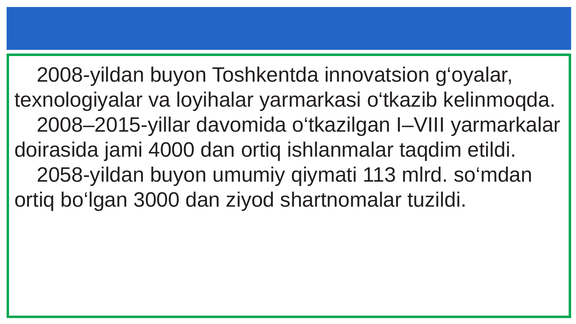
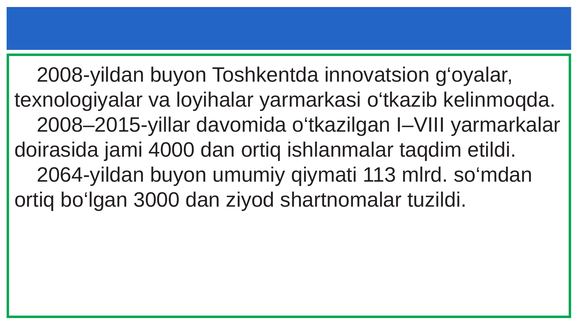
2058-yildan: 2058-yildan -> 2064-yildan
